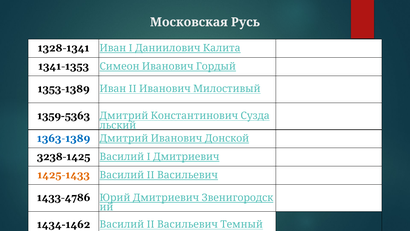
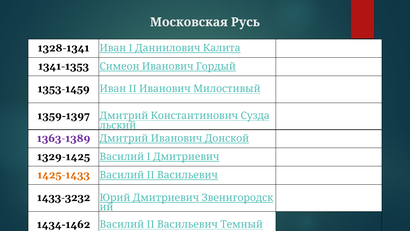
1353-1389: 1353-1389 -> 1353-1459
1359-5363: 1359-5363 -> 1359-1397
1363-1389 colour: blue -> purple
3238-1425: 3238-1425 -> 1329-1425
1433-4786: 1433-4786 -> 1433-3232
